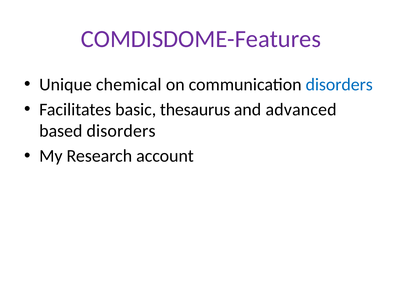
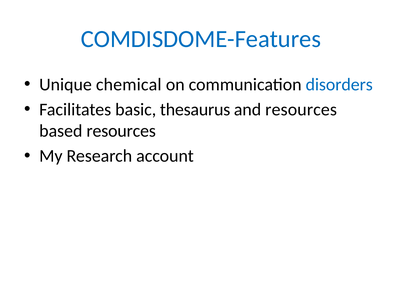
COMDISDOME-Features colour: purple -> blue
and advanced: advanced -> resources
based disorders: disorders -> resources
